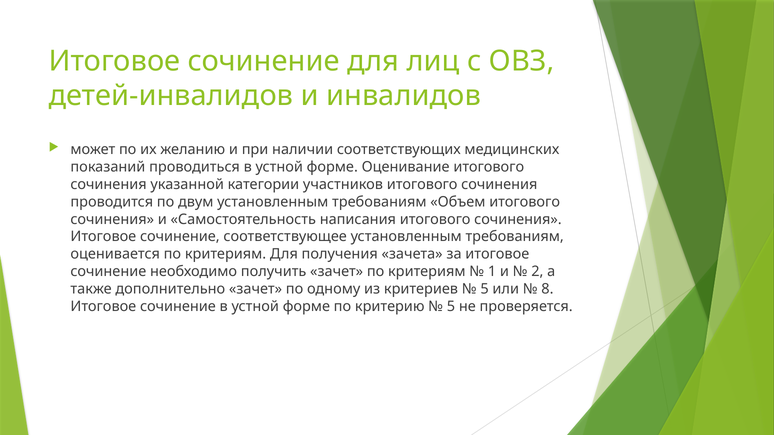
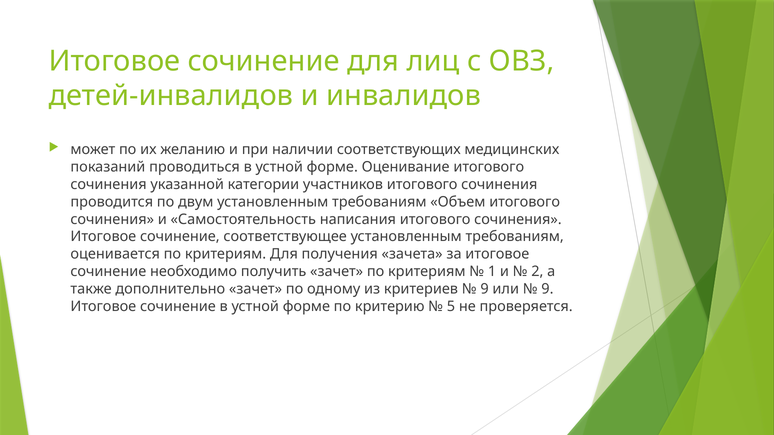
5 at (485, 289): 5 -> 9
8 at (547, 289): 8 -> 9
